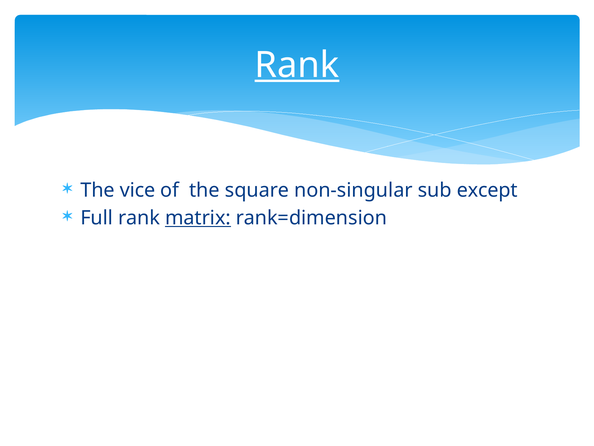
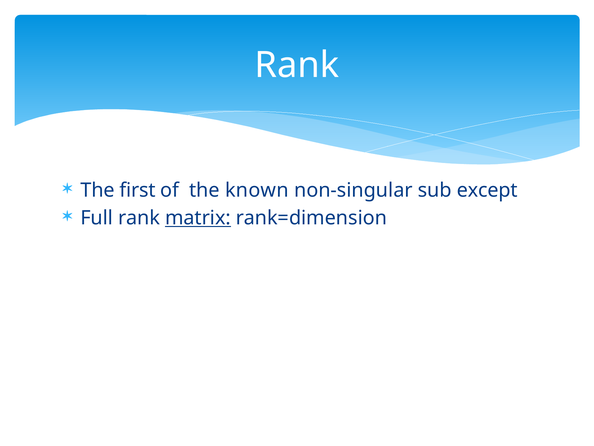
Rank at (297, 65) underline: present -> none
vice: vice -> first
square: square -> known
